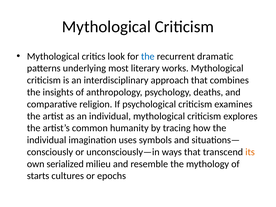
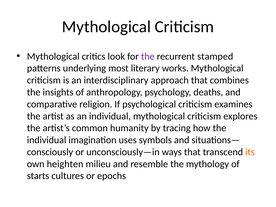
the at (148, 56) colour: blue -> purple
dramatic: dramatic -> stamped
serialized: serialized -> heighten
